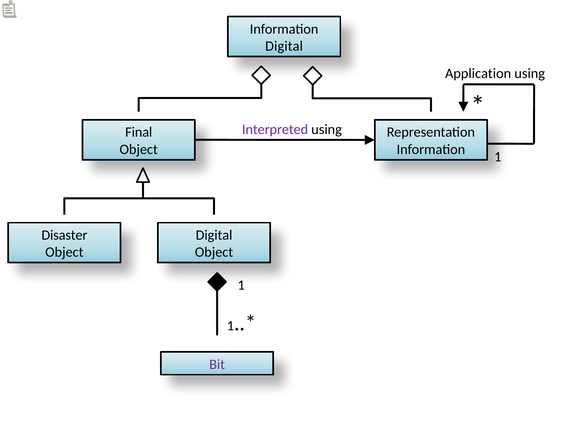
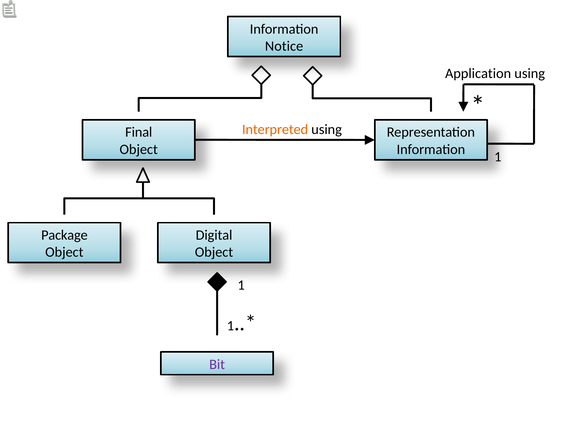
Digital at (284, 46): Digital -> Notice
Interpreted colour: purple -> orange
Disaster: Disaster -> Package
